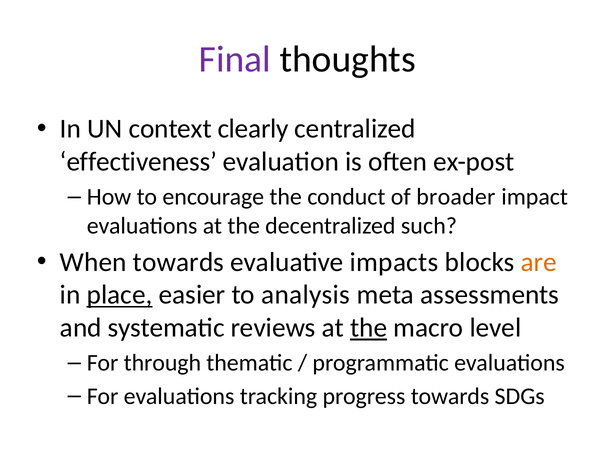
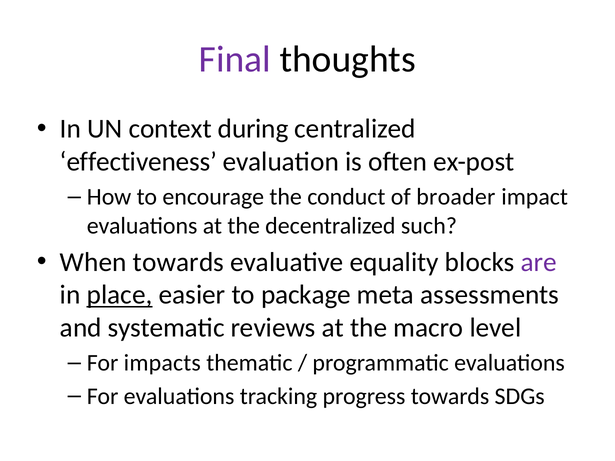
clearly: clearly -> during
impacts: impacts -> equality
are colour: orange -> purple
analysis: analysis -> package
the at (369, 328) underline: present -> none
through: through -> impacts
